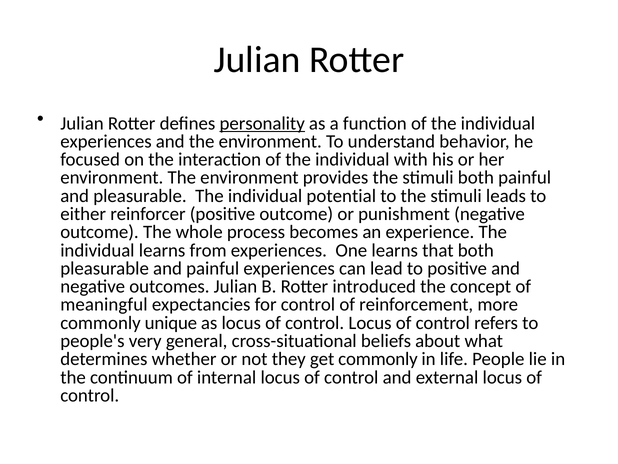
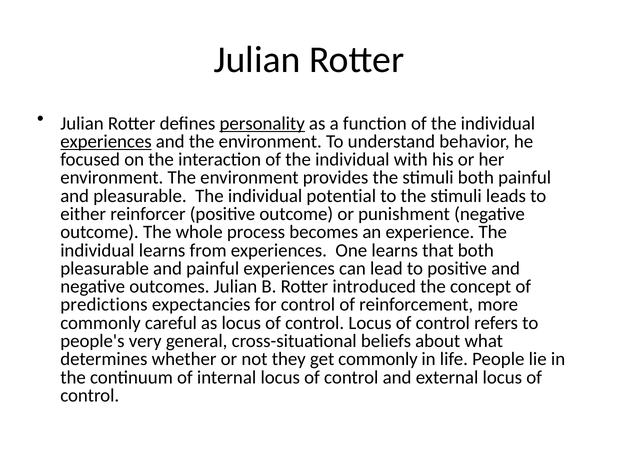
experiences at (106, 141) underline: none -> present
meaningful: meaningful -> predictions
unique: unique -> careful
